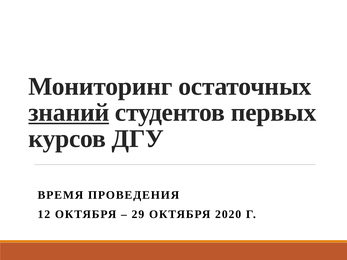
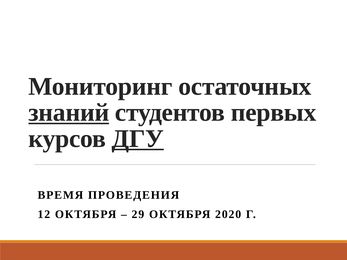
ДГУ underline: none -> present
